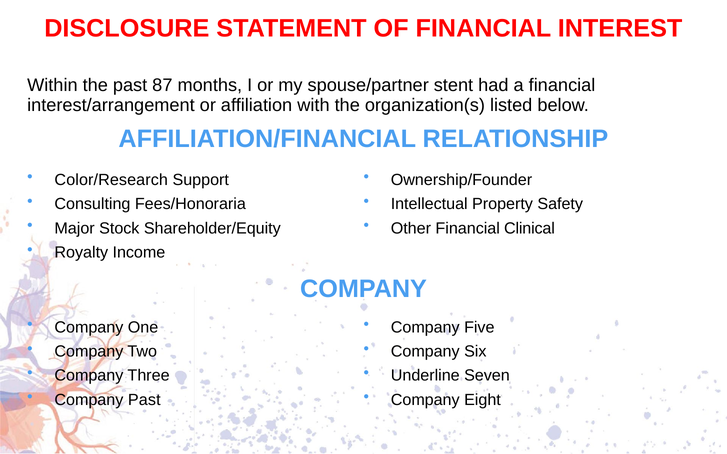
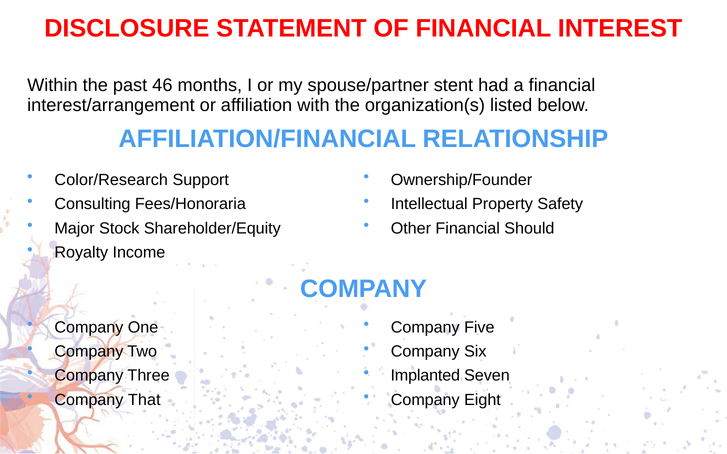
87: 87 -> 46
Clinical: Clinical -> Should
Underline: Underline -> Implanted
Company Past: Past -> That
